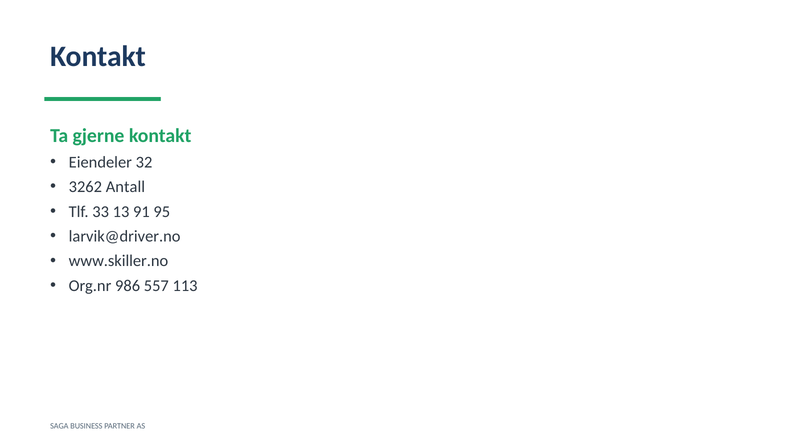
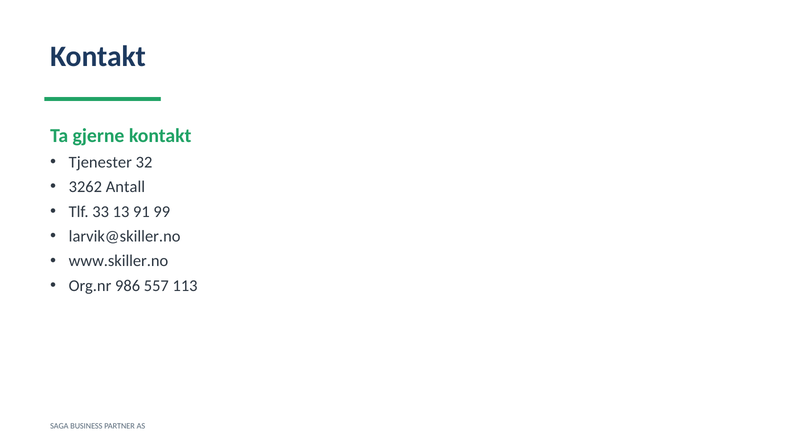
Eiendeler: Eiendeler -> Tjenester
95: 95 -> 99
larvik@driver.no: larvik@driver.no -> larvik@skiller.no
